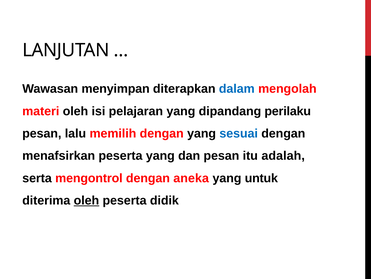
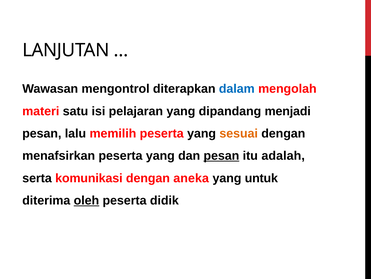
menyimpan: menyimpan -> mengontrol
materi oleh: oleh -> satu
perilaku: perilaku -> menjadi
memilih dengan: dengan -> peserta
sesuai colour: blue -> orange
pesan at (221, 155) underline: none -> present
mengontrol: mengontrol -> komunikasi
